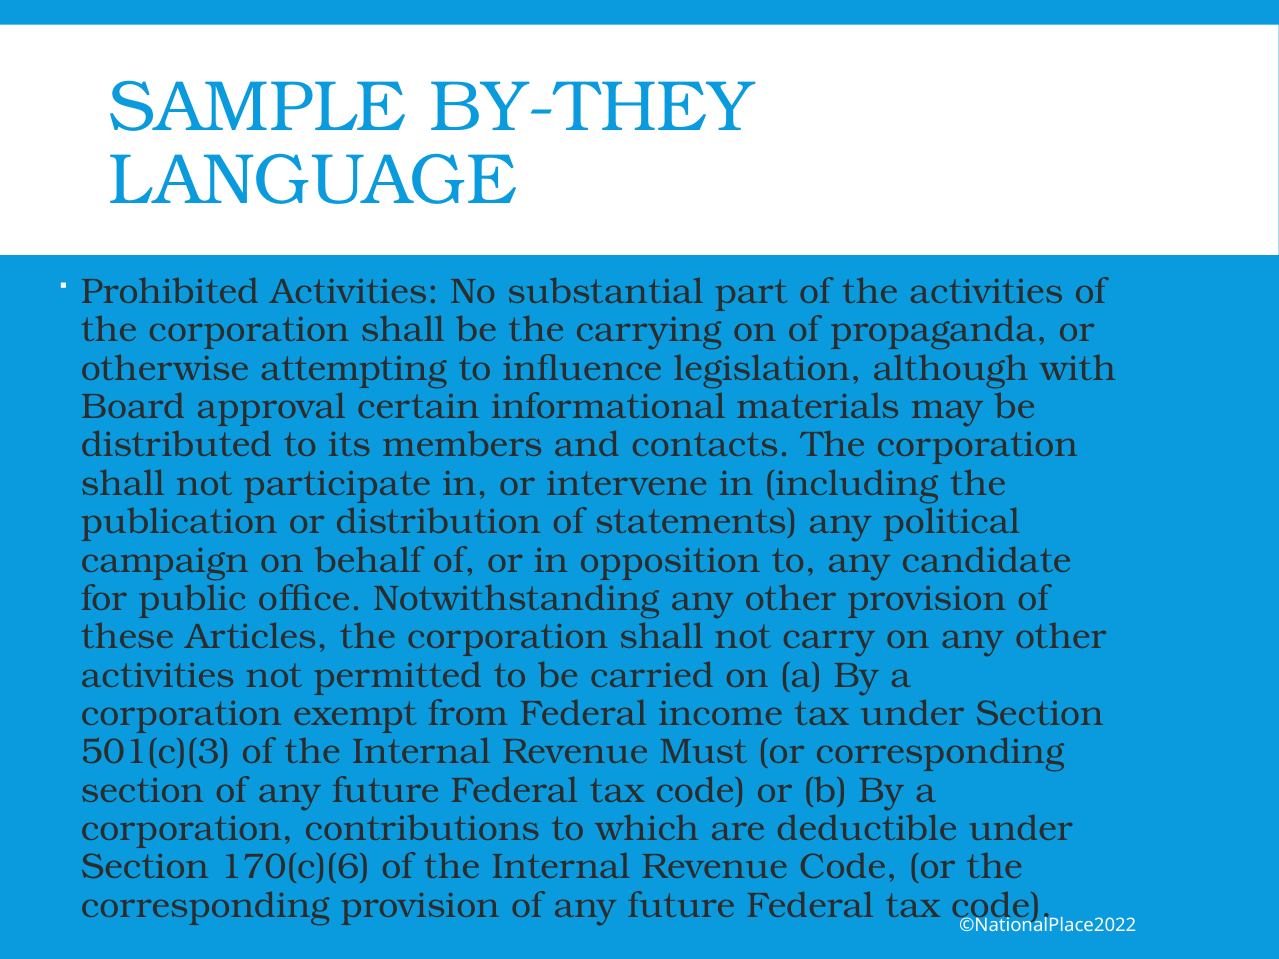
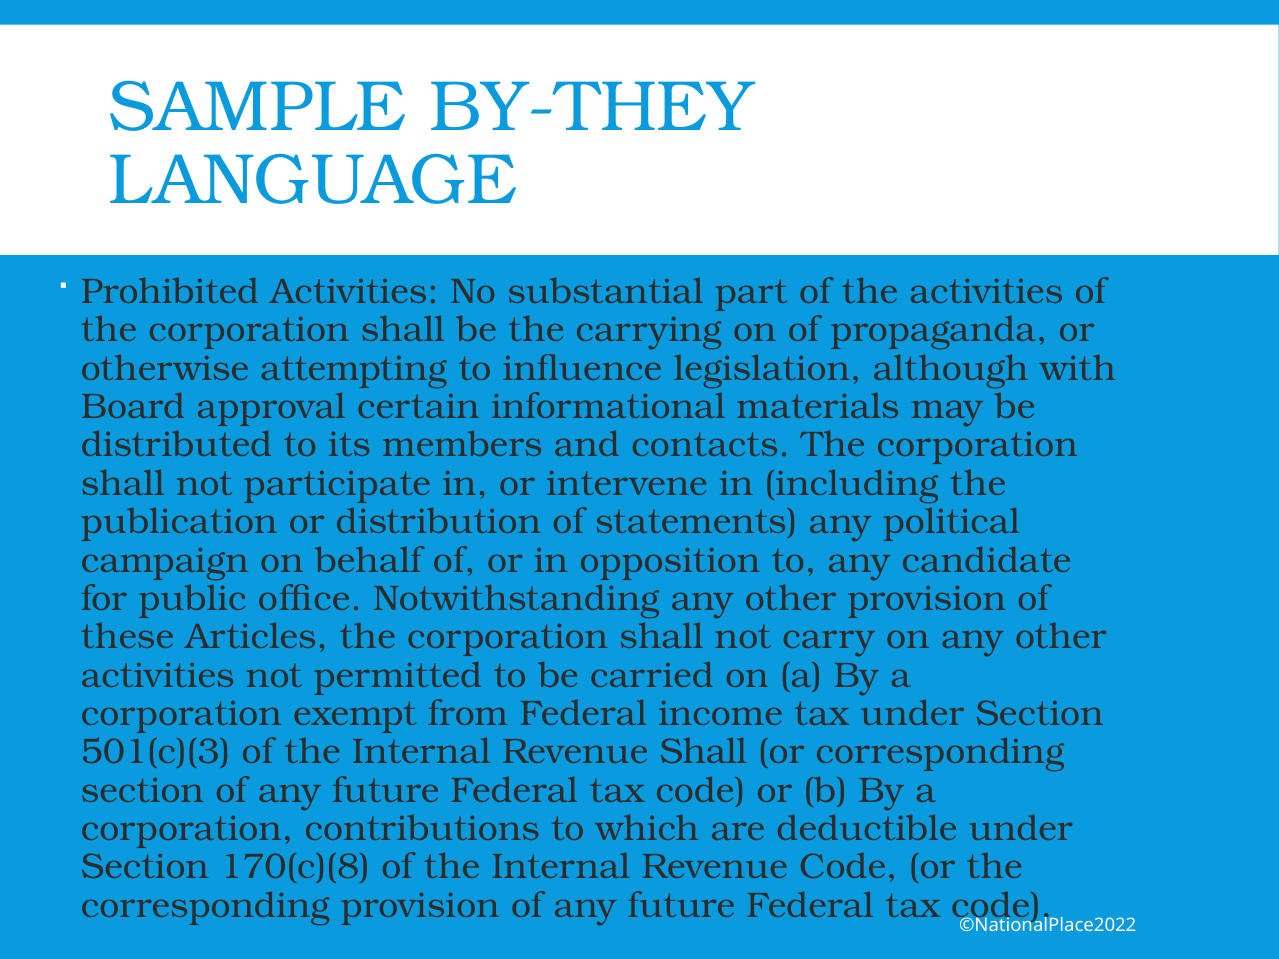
Revenue Must: Must -> Shall
170(c)(6: 170(c)(6 -> 170(c)(8
